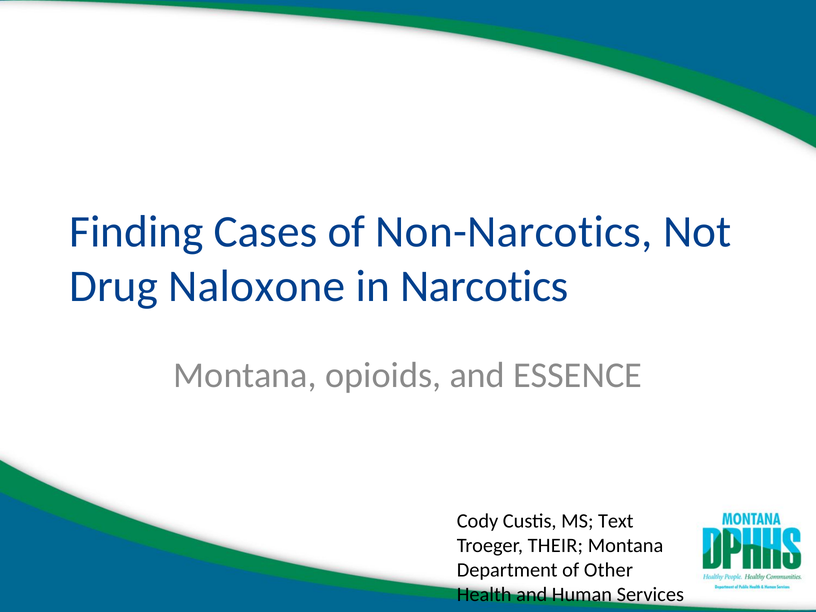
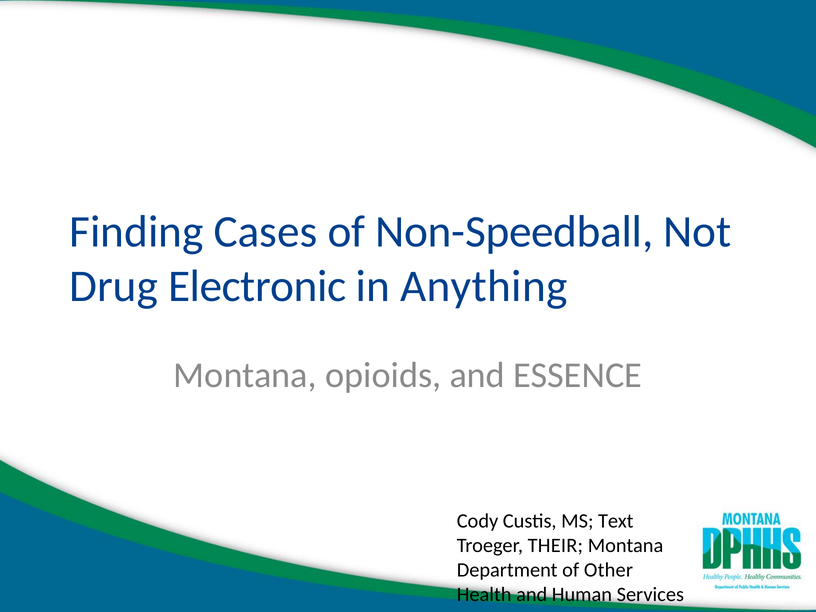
Non-Narcotics: Non-Narcotics -> Non-Speedball
Naloxone: Naloxone -> Electronic
Narcotics: Narcotics -> Anything
